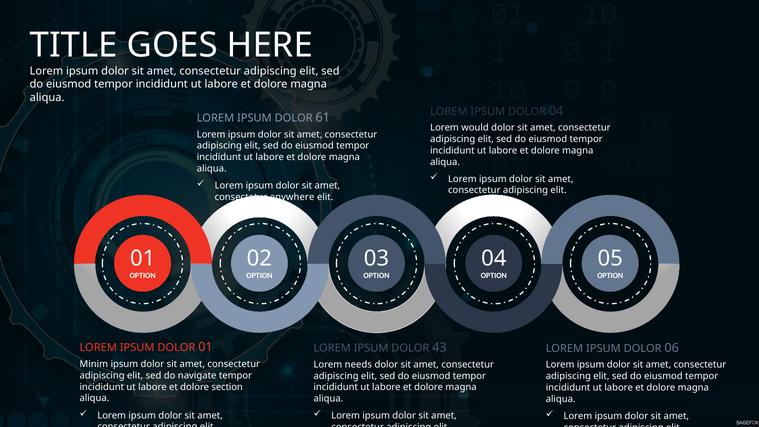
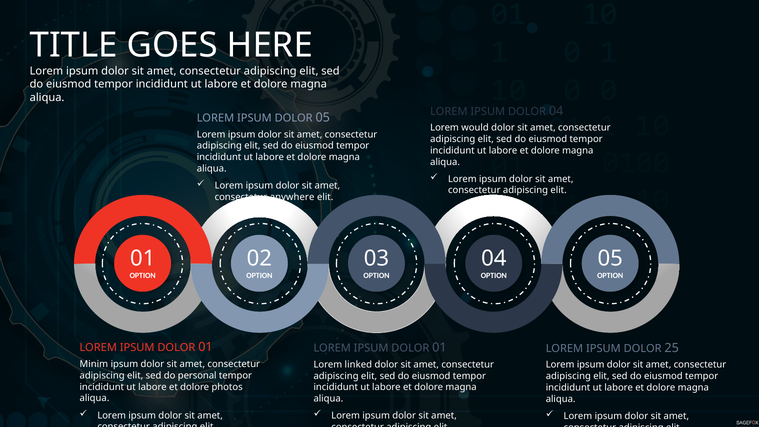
DOLOR 61: 61 -> 05
43 at (439, 348): 43 -> 01
06: 06 -> 25
needs: needs -> linked
navigate: navigate -> personal
section: section -> photos
